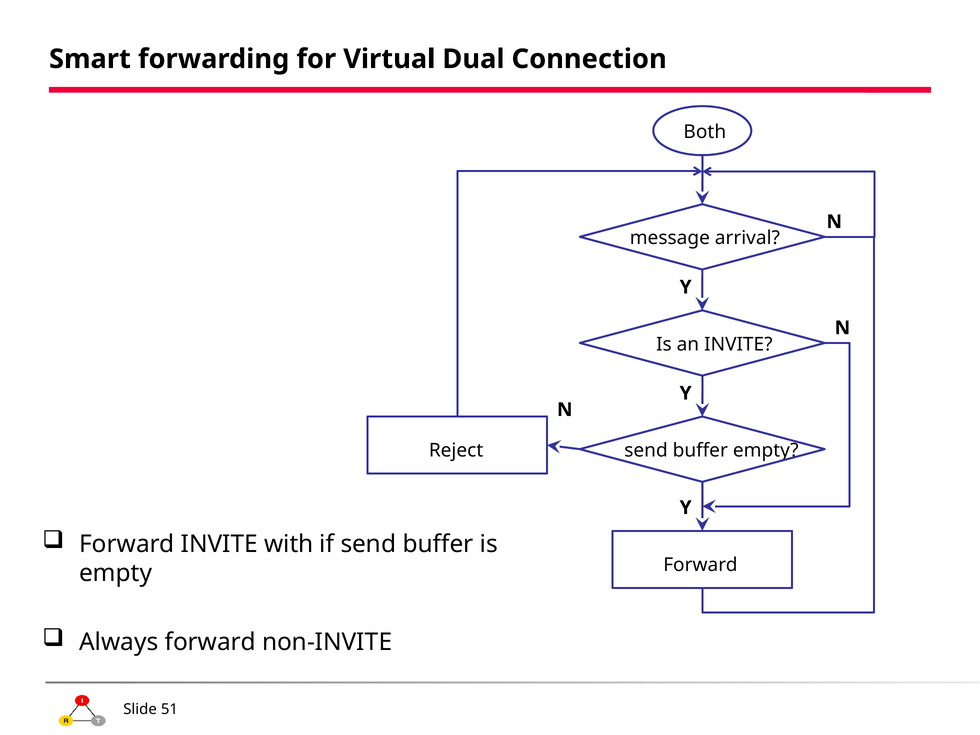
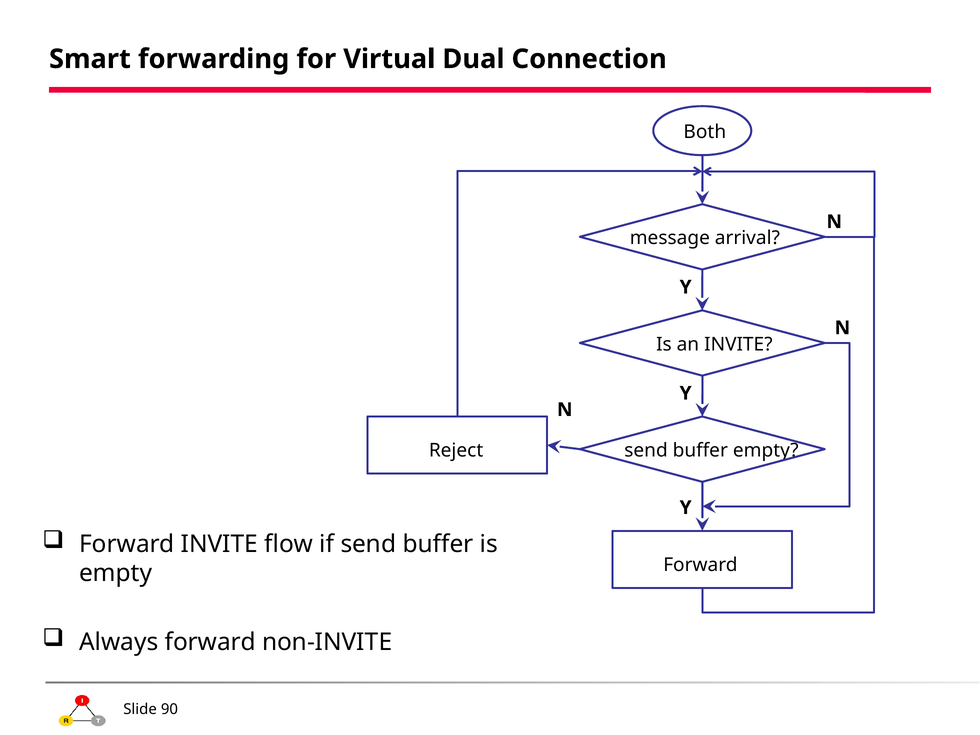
with: with -> flow
51: 51 -> 90
